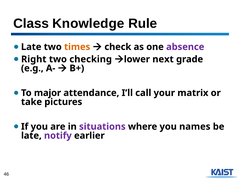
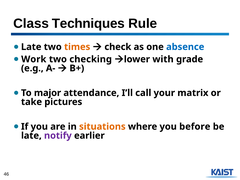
Knowledge: Knowledge -> Techniques
absence colour: purple -> blue
Right: Right -> Work
next: next -> with
situations colour: purple -> orange
names: names -> before
